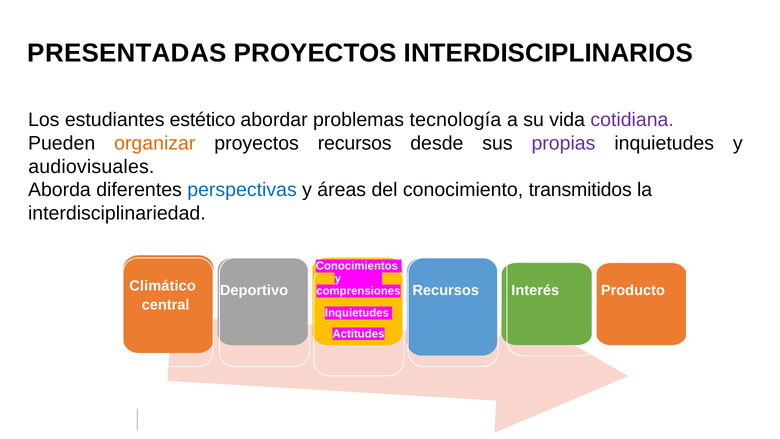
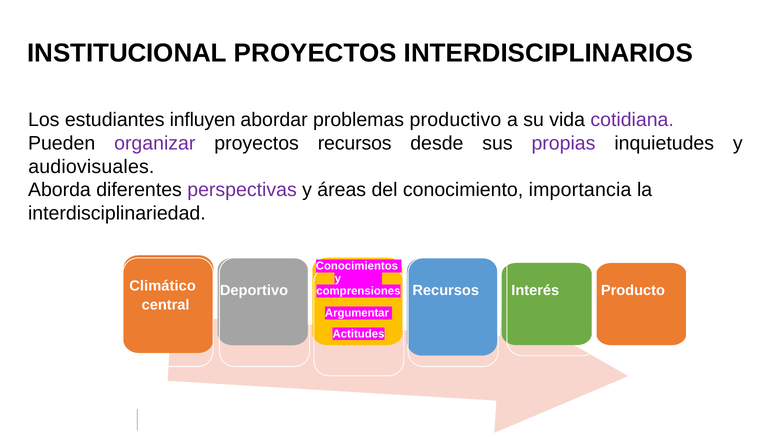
PRESENTADAS: PRESENTADAS -> INSTITUCIONAL
estético: estético -> influyen
tecnología: tecnología -> productivo
organizar colour: orange -> purple
perspectivas colour: blue -> purple
transmitidos: transmitidos -> importancia
Inquietudes at (357, 313): Inquietudes -> Argumentar
